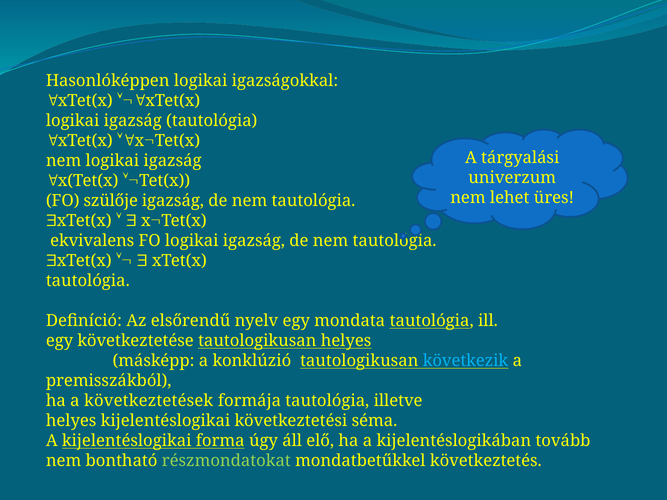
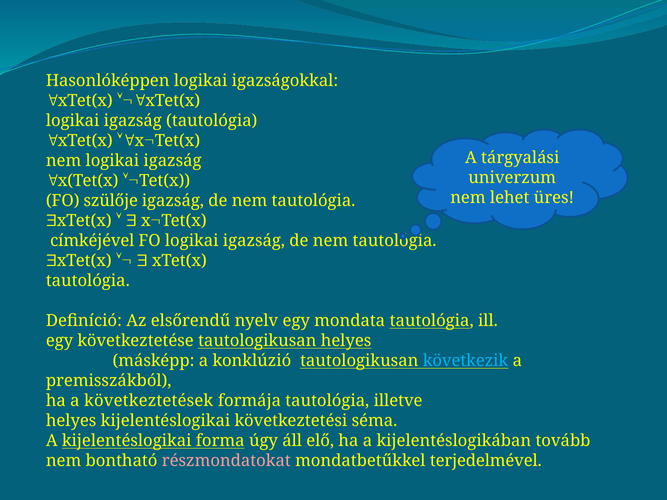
ekvivalens: ekvivalens -> címkéjével
részmondatokat colour: light green -> pink
következtetés: következtetés -> terjedelmével
